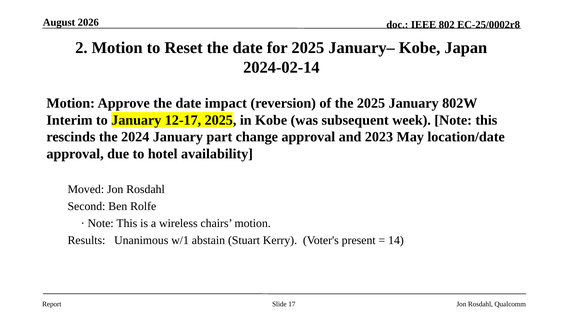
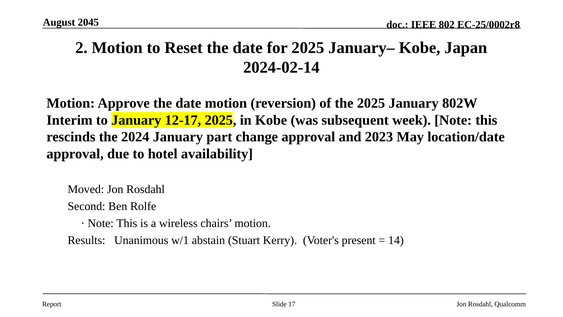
2026: 2026 -> 2045
date impact: impact -> motion
